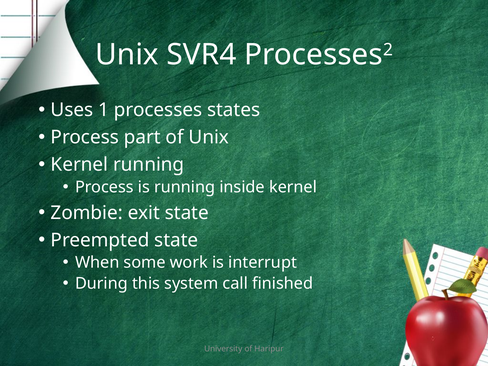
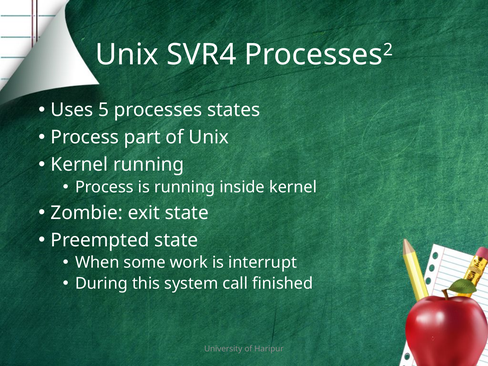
1: 1 -> 5
